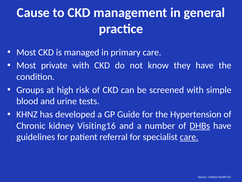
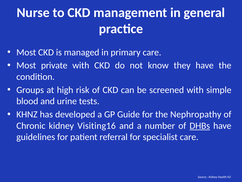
Cause: Cause -> Nurse
Hypertension: Hypertension -> Nephropathy
care at (189, 137) underline: present -> none
